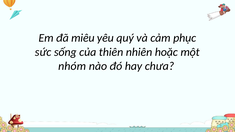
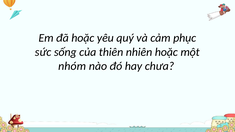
đã miêu: miêu -> hoặc
